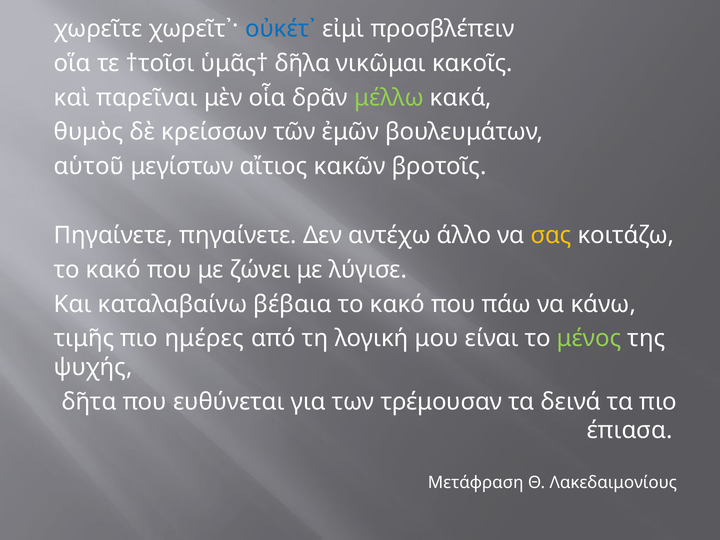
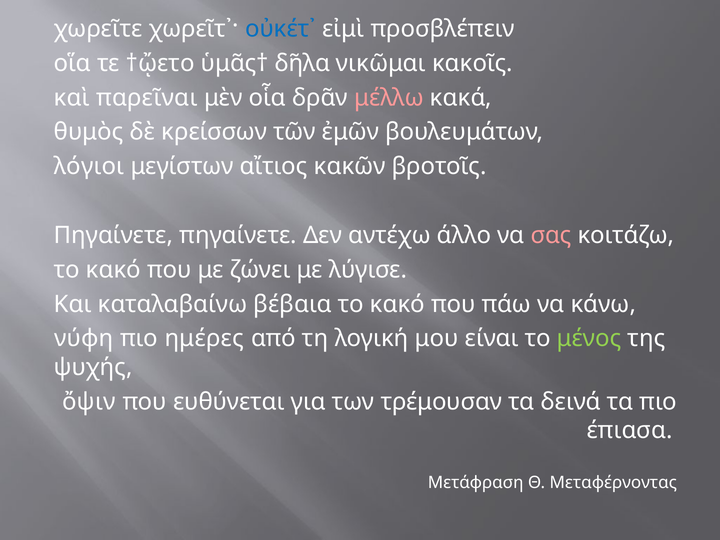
†τοῖσι: †τοῖσι -> †ᾤετο
μέλλω colour: light green -> pink
αὑτοῦ: αὑτοῦ -> λόγιοι
σας colour: yellow -> pink
τιμῆς: τιμῆς -> νύφη
δῆτα: δῆτα -> ὄψιν
Λακεδαιμονίους: Λακεδαιμονίους -> Μεταφέρνοντας
